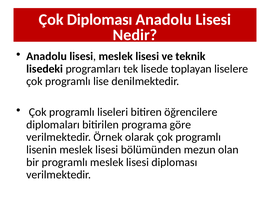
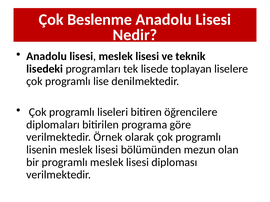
Çok Diploması: Diploması -> Beslenme
